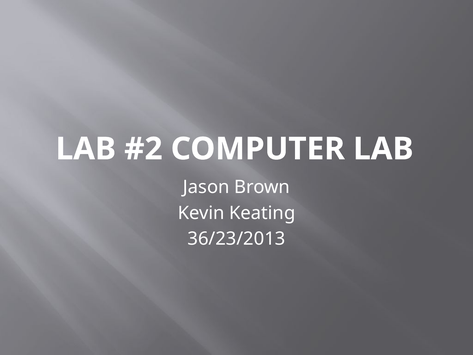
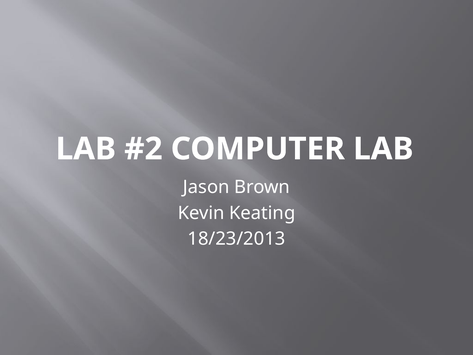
36/23/2013: 36/23/2013 -> 18/23/2013
